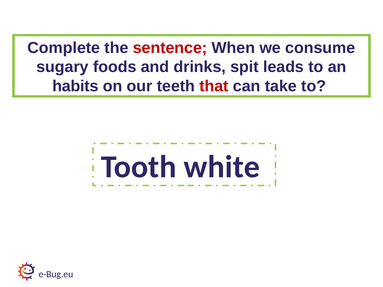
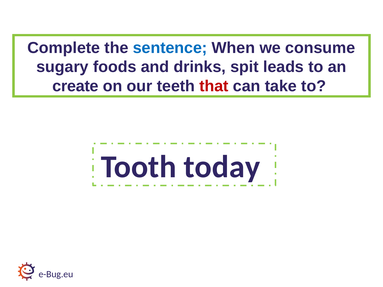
sentence colour: red -> blue
habits: habits -> create
white: white -> today
